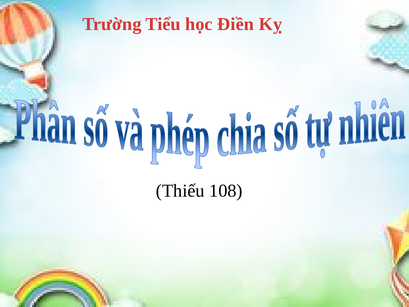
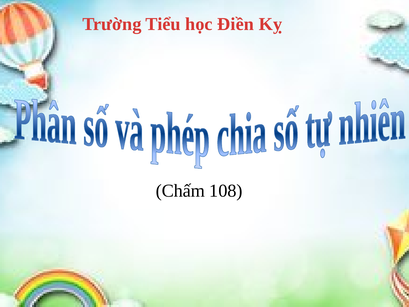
Thiếu: Thiếu -> Chấm
